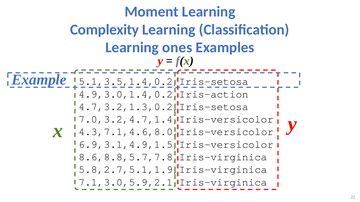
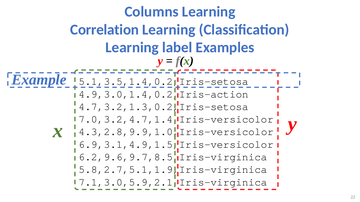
Moment: Moment -> Columns
Complexity: Complexity -> Correlation
ones: ones -> label
4.3,7.1,4.6,8.0,Iris-versicolor: 4.3,7.1,4.6,8.0,Iris-versicolor -> 4.3,2.8,9.9,1.0,Iris-versicolor
8.6,8.8,5.7,7.8,Iris-virginica: 8.6,8.8,5.7,7.8,Iris-virginica -> 6.2,9.6,9.7,8.5,Iris-virginica
